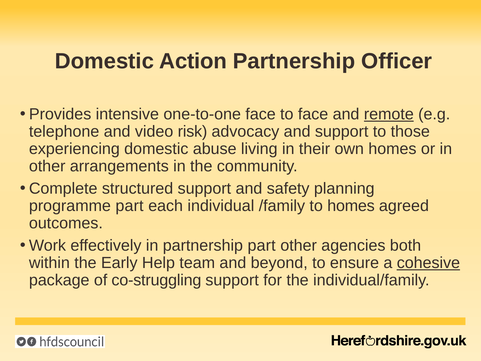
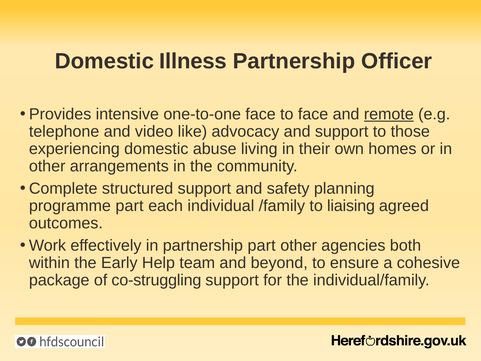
Action: Action -> Illness
risk: risk -> like
to homes: homes -> liaising
cohesive underline: present -> none
